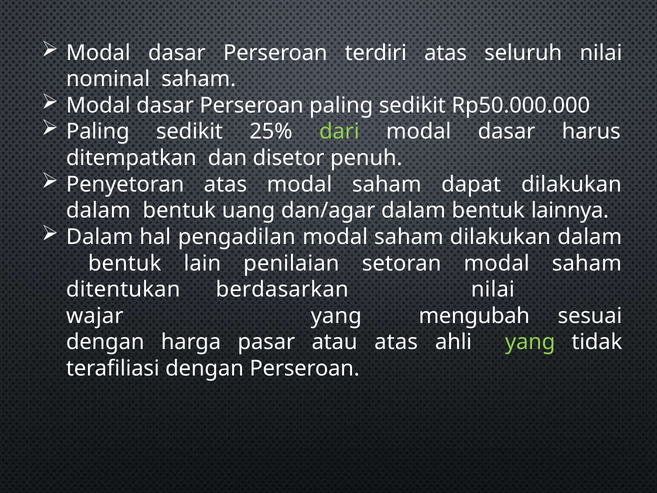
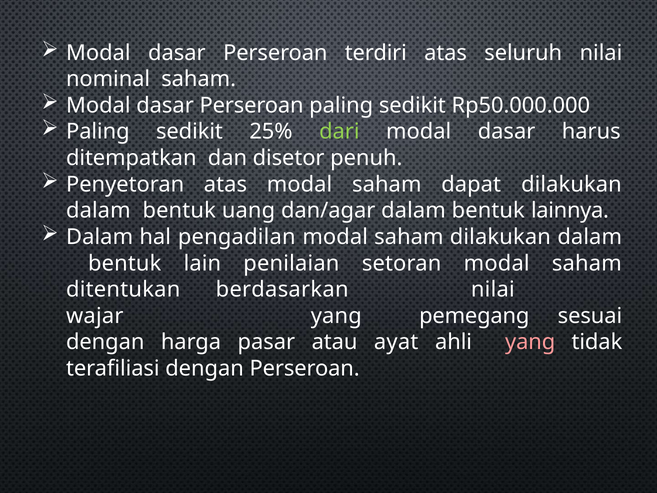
mengubah: mengubah -> pemegang
atau atas: atas -> ayat
yang at (530, 342) colour: light green -> pink
